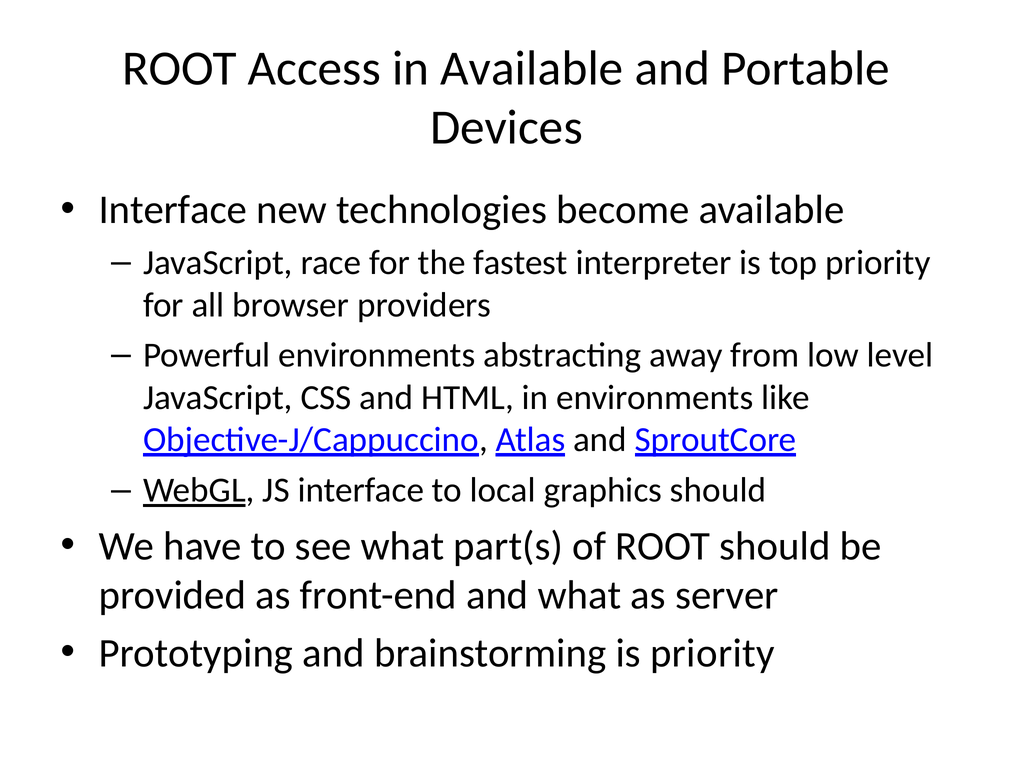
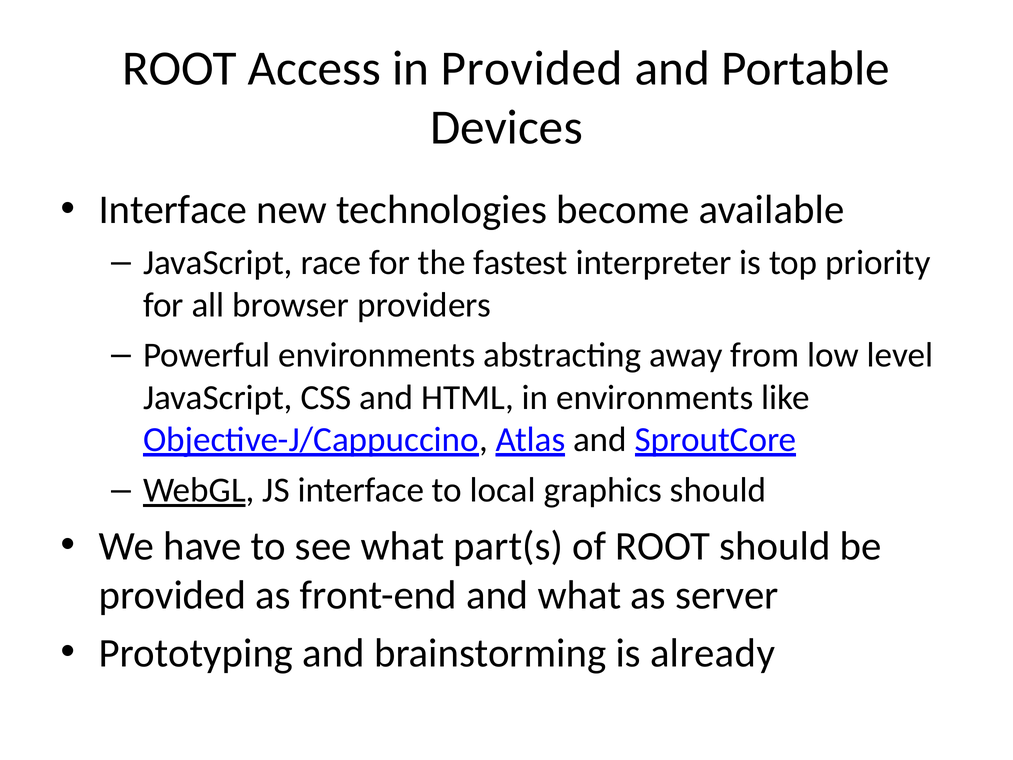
in Available: Available -> Provided
is priority: priority -> already
